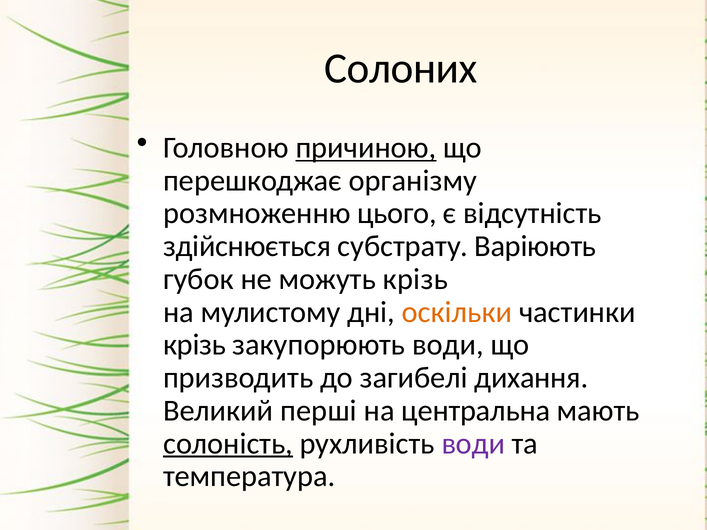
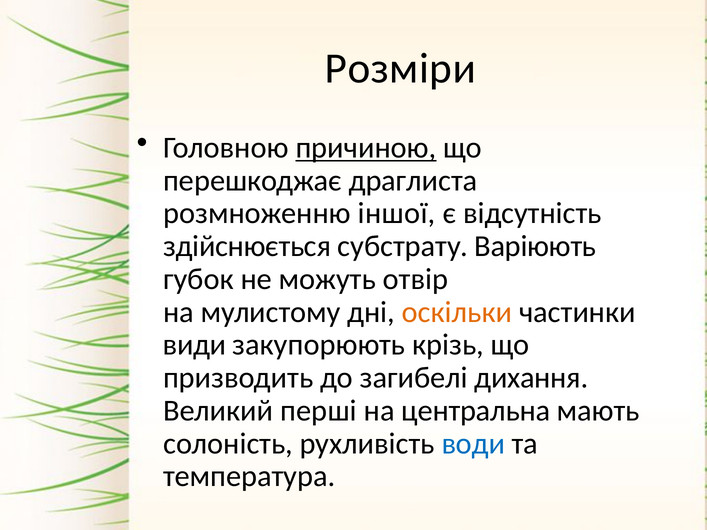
Солоних: Солоних -> Розміри
організму: організму -> драглиста
цього: цього -> іншої
можуть крізь: крізь -> отвір
крізь at (195, 345): крізь -> види
закупорюють води: води -> крізь
солоність underline: present -> none
води at (473, 444) colour: purple -> blue
